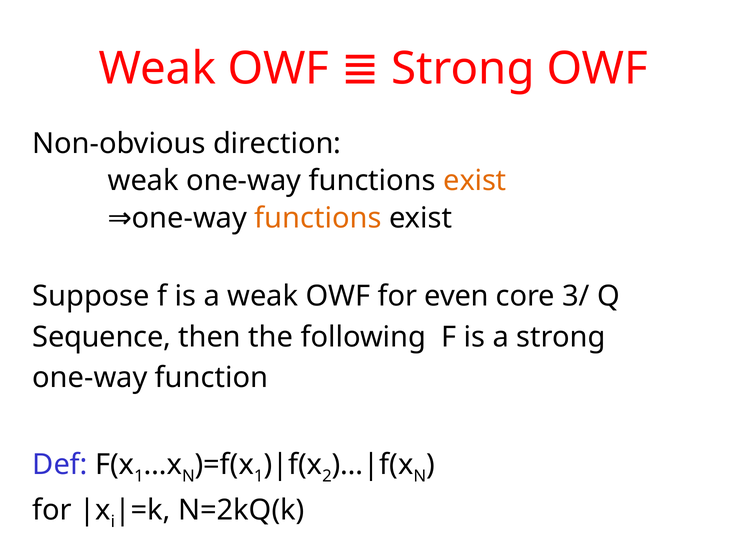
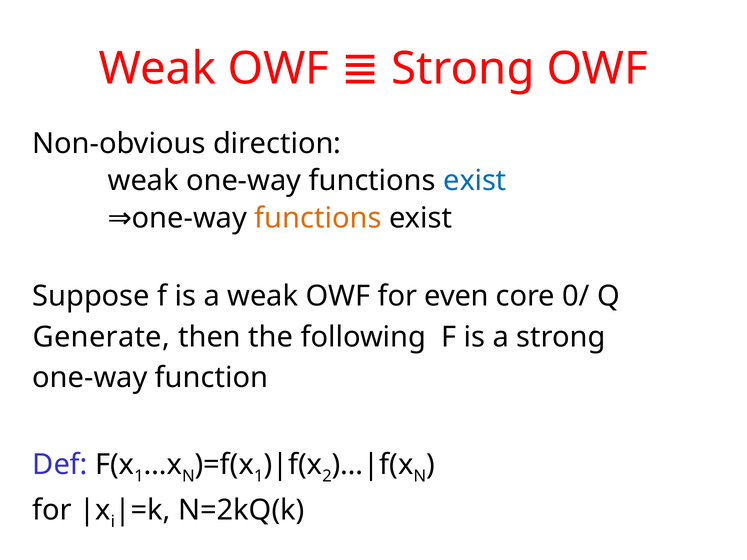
exist at (475, 181) colour: orange -> blue
3/: 3/ -> 0/
Sequence: Sequence -> Generate
